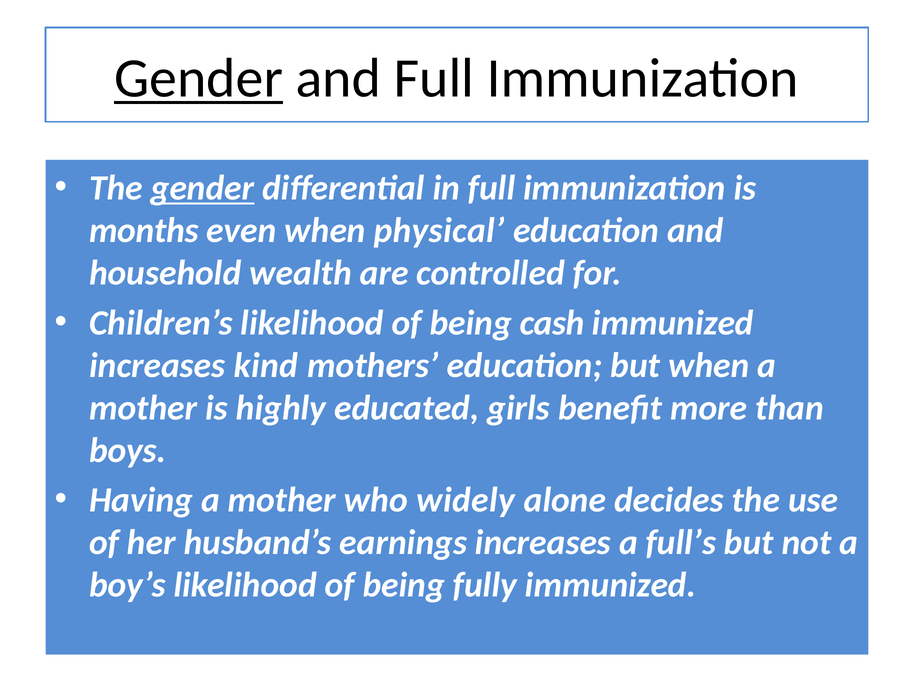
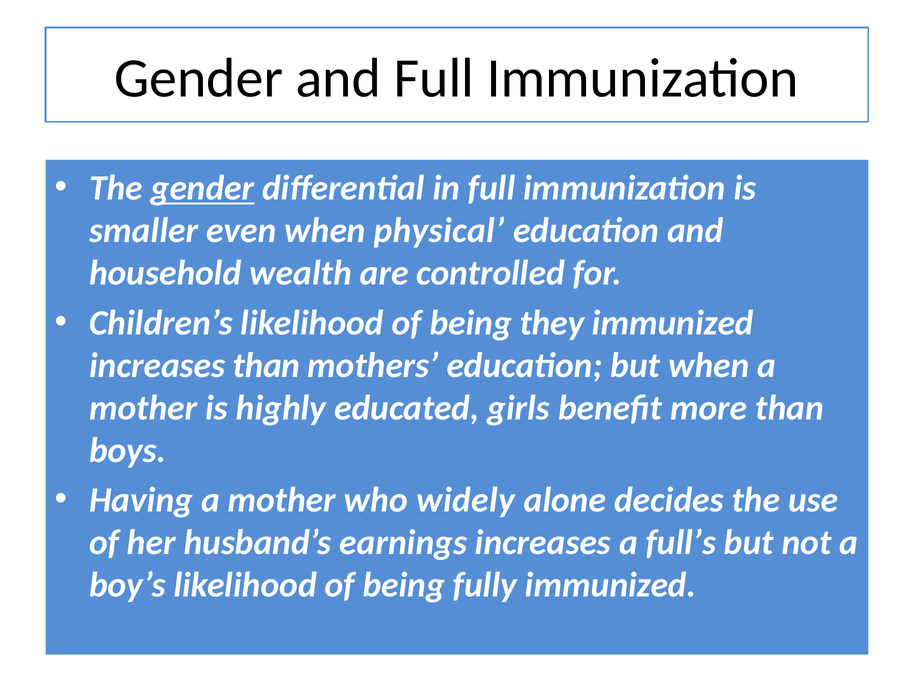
Gender at (199, 79) underline: present -> none
months: months -> smaller
cash: cash -> they
increases kind: kind -> than
